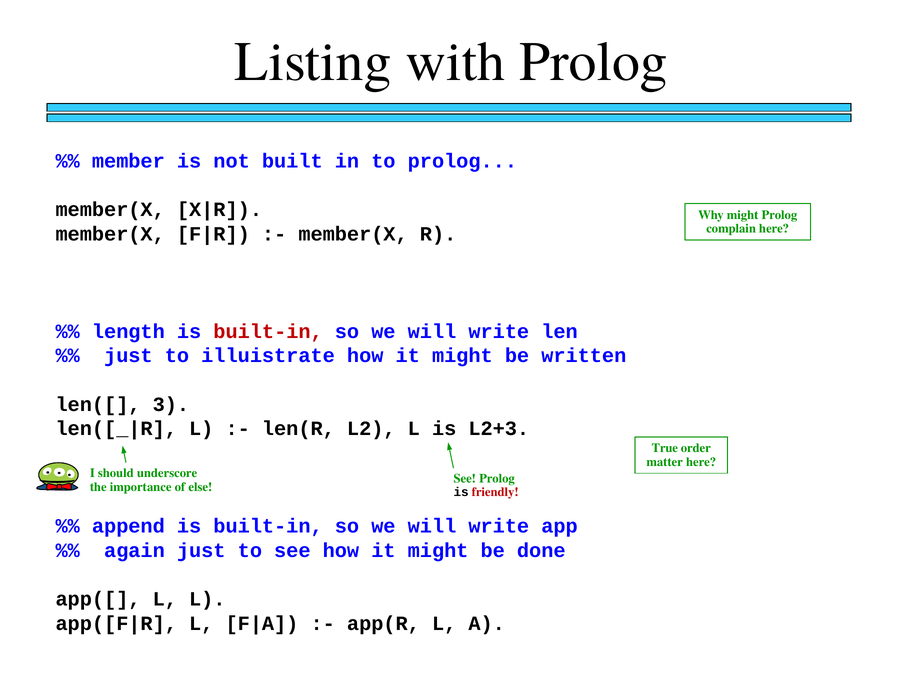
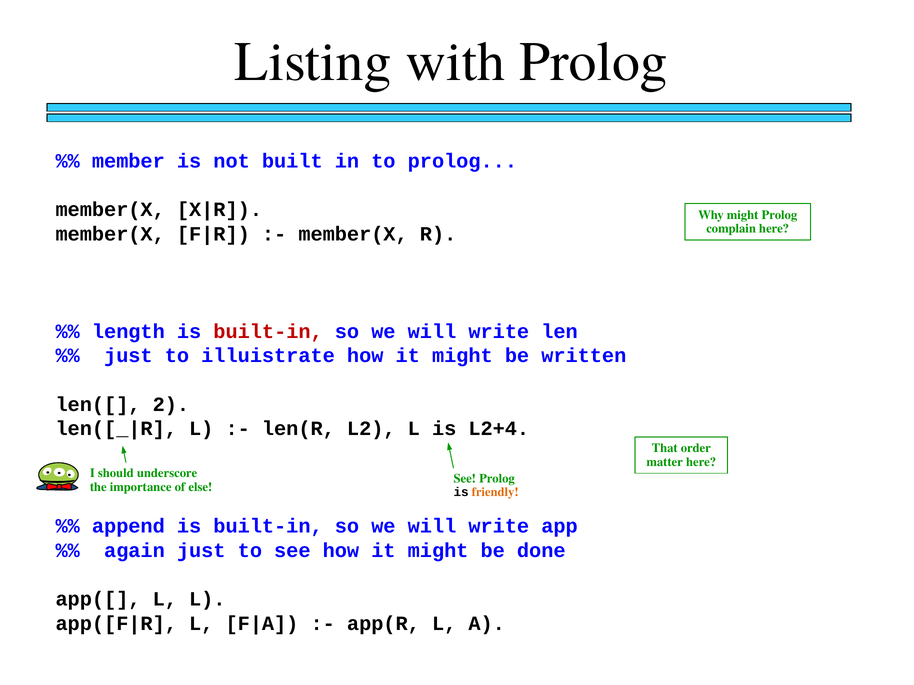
3: 3 -> 2
L2+3: L2+3 -> L2+4
True: True -> That
friendly colour: red -> orange
